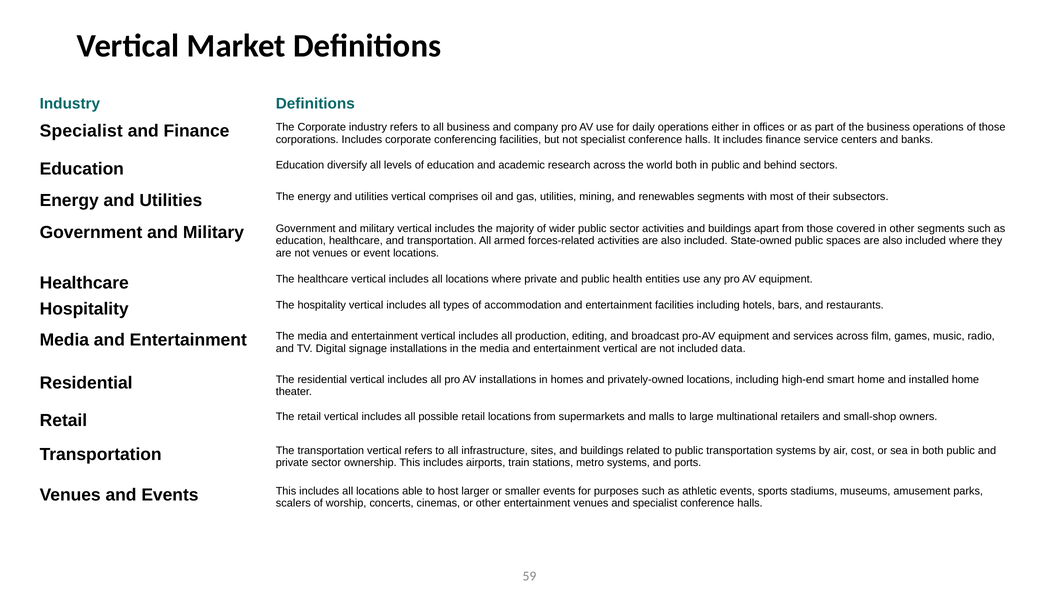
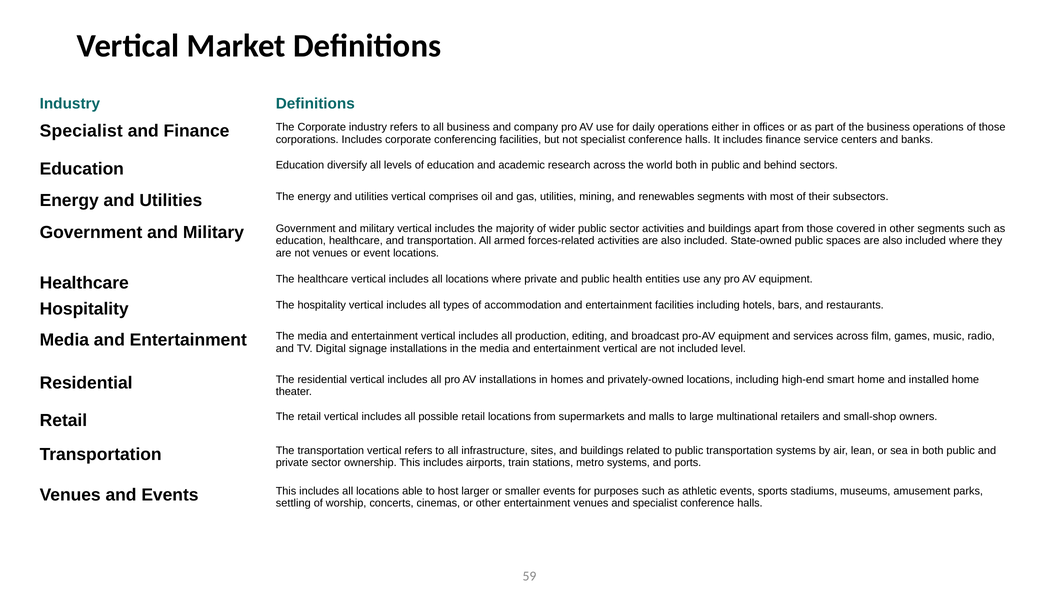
data: data -> level
cost: cost -> lean
scalers: scalers -> settling
